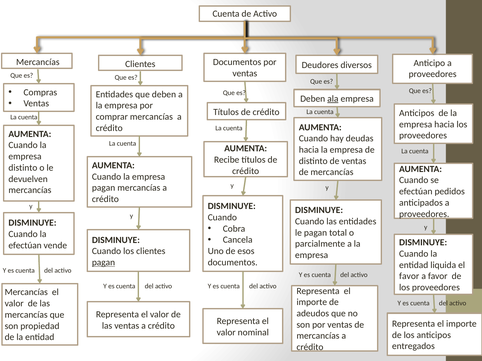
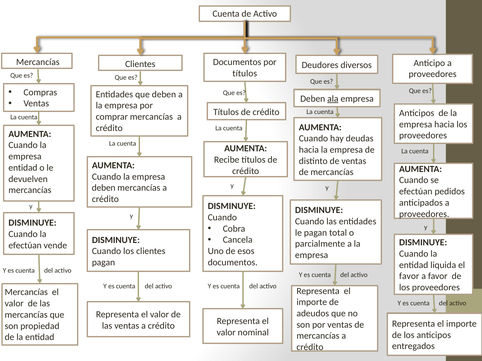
ventas at (245, 73): ventas -> títulos
distinto at (23, 168): distinto -> entidad
pagan at (104, 188): pagan -> deben
pagan at (103, 263) underline: present -> none
